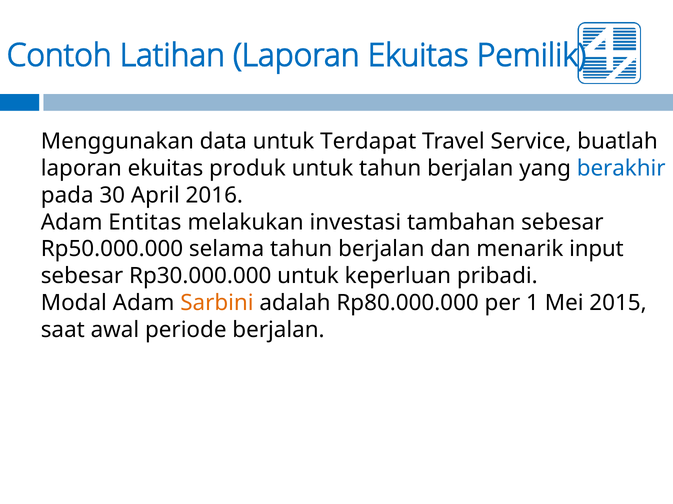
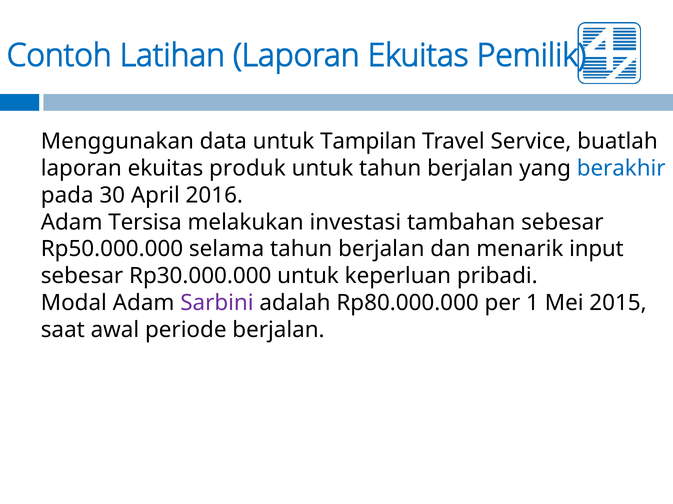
Terdapat: Terdapat -> Tampilan
Entitas: Entitas -> Tersisa
Sarbini colour: orange -> purple
